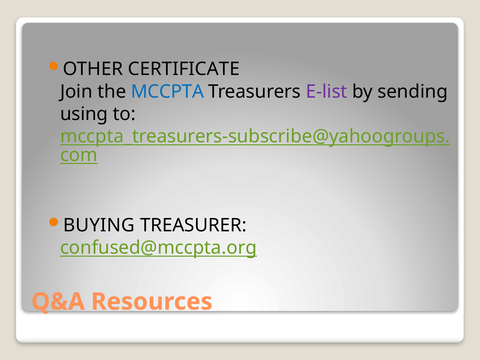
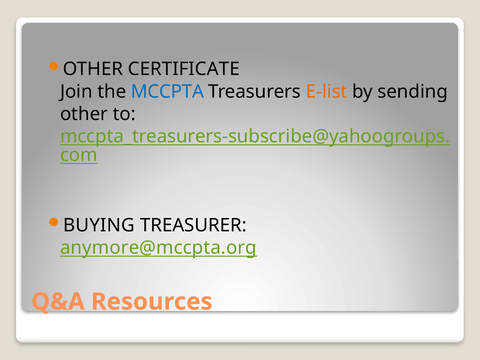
E-list colour: purple -> orange
using at (84, 114): using -> other
confused@mccpta.org: confused@mccpta.org -> anymore@mccpta.org
